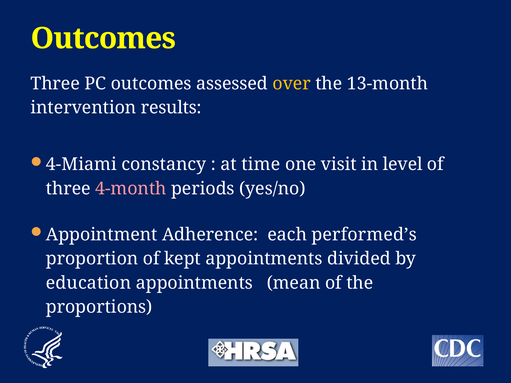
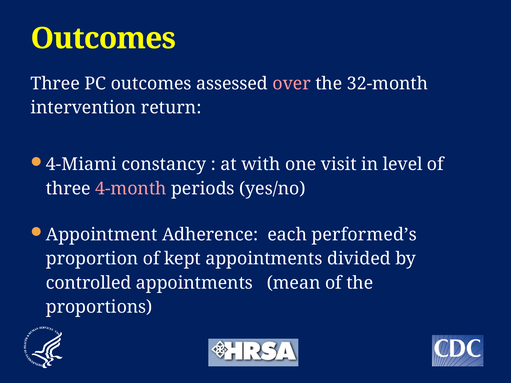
over colour: yellow -> pink
13-month: 13-month -> 32-month
results: results -> return
time: time -> with
education: education -> controlled
